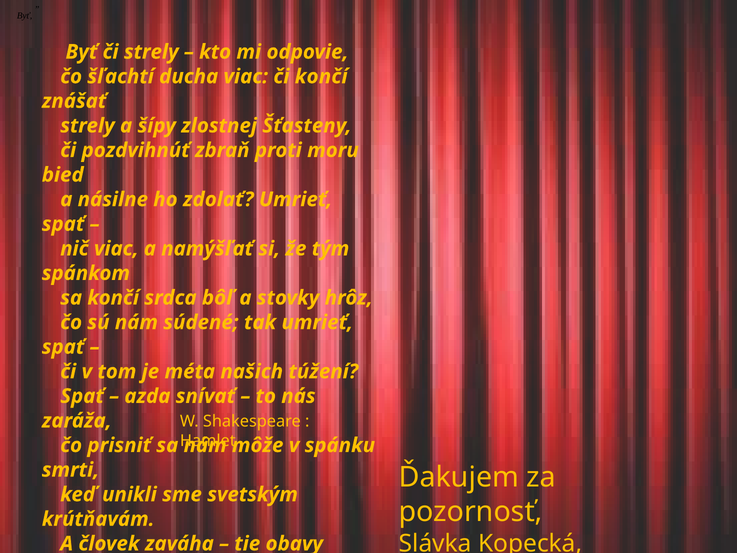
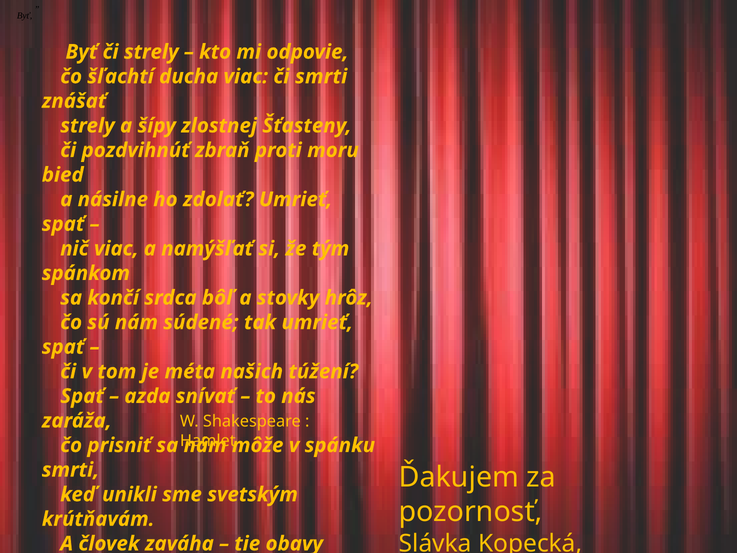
či končí: končí -> smrti
